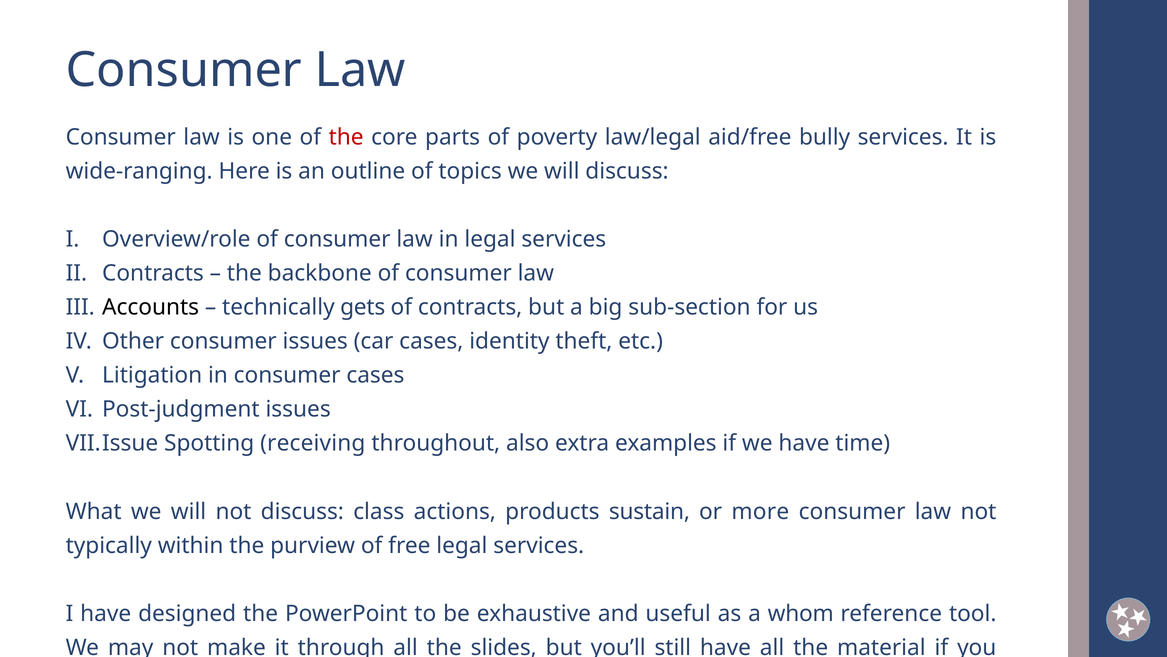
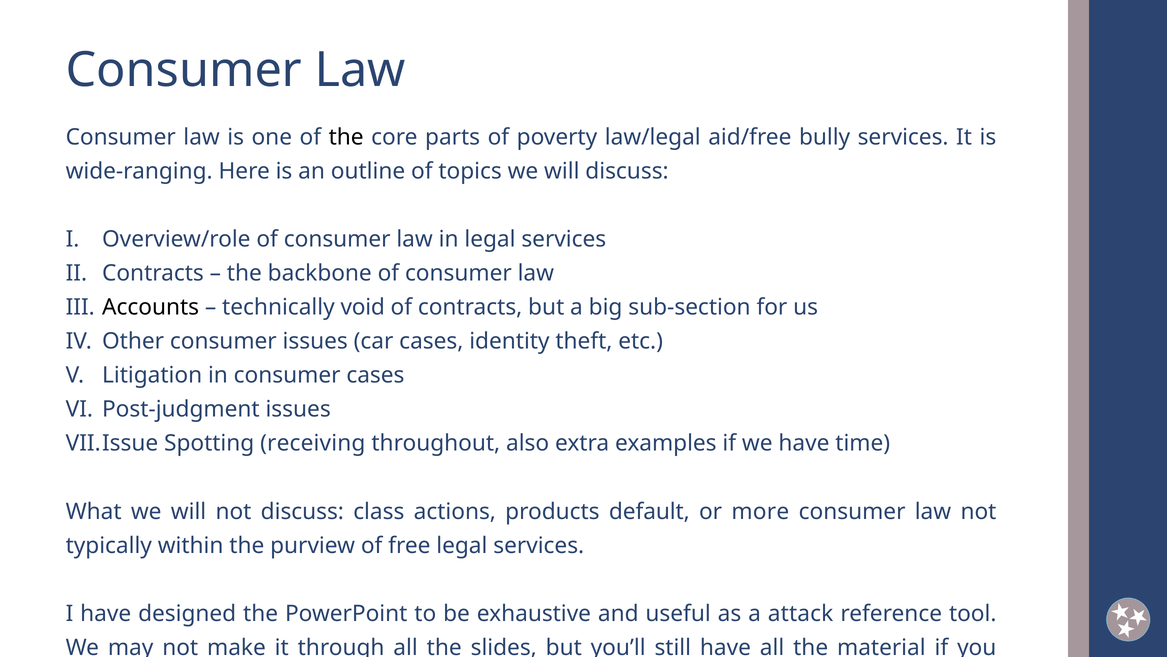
the at (346, 137) colour: red -> black
gets: gets -> void
sustain: sustain -> default
whom: whom -> attack
